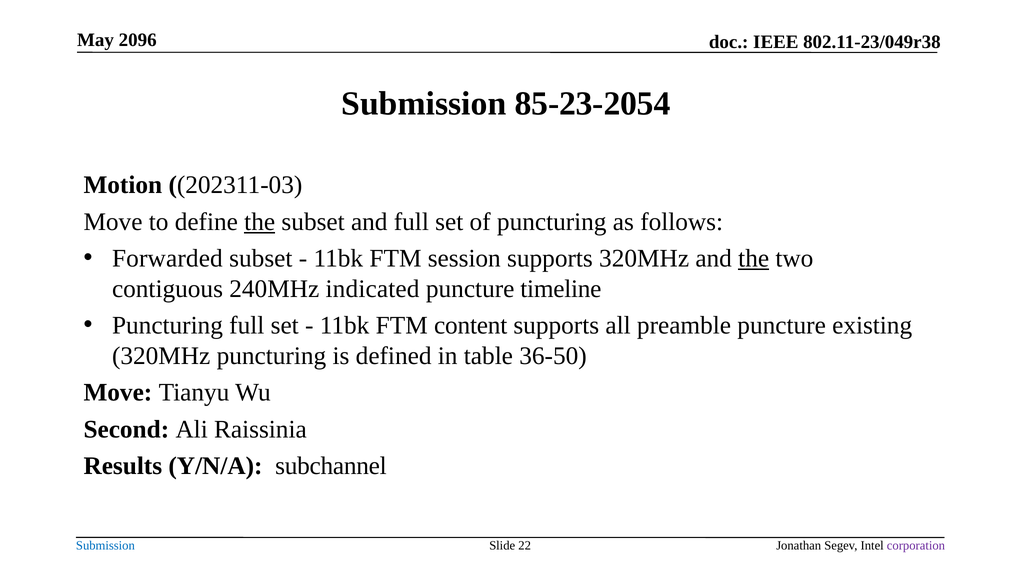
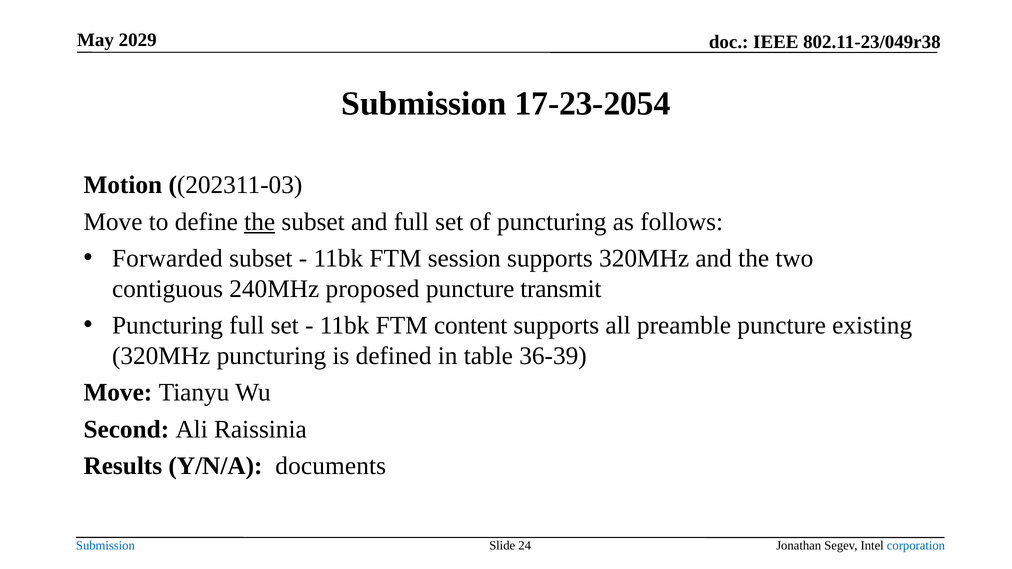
2096: 2096 -> 2029
85-23-2054: 85-23-2054 -> 17-23-2054
the at (754, 259) underline: present -> none
indicated: indicated -> proposed
timeline: timeline -> transmit
36-50: 36-50 -> 36-39
subchannel: subchannel -> documents
22: 22 -> 24
corporation colour: purple -> blue
